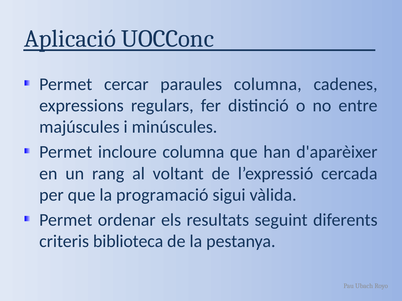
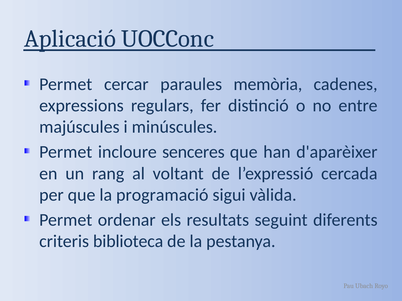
paraules columna: columna -> memòria
incloure columna: columna -> senceres
